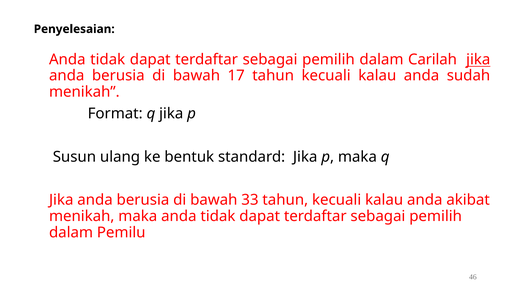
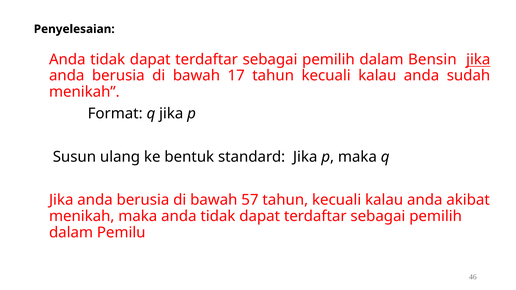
Carilah: Carilah -> Bensin
33: 33 -> 57
